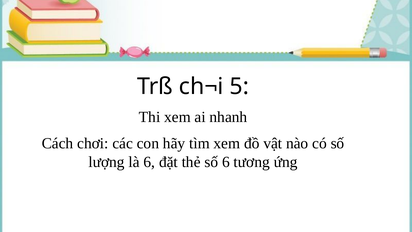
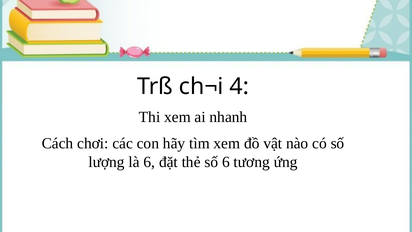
5: 5 -> 4
